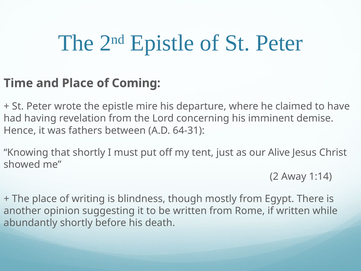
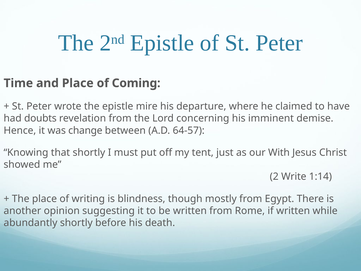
having: having -> doubts
fathers: fathers -> change
64-31: 64-31 -> 64-57
Alive: Alive -> With
Away: Away -> Write
